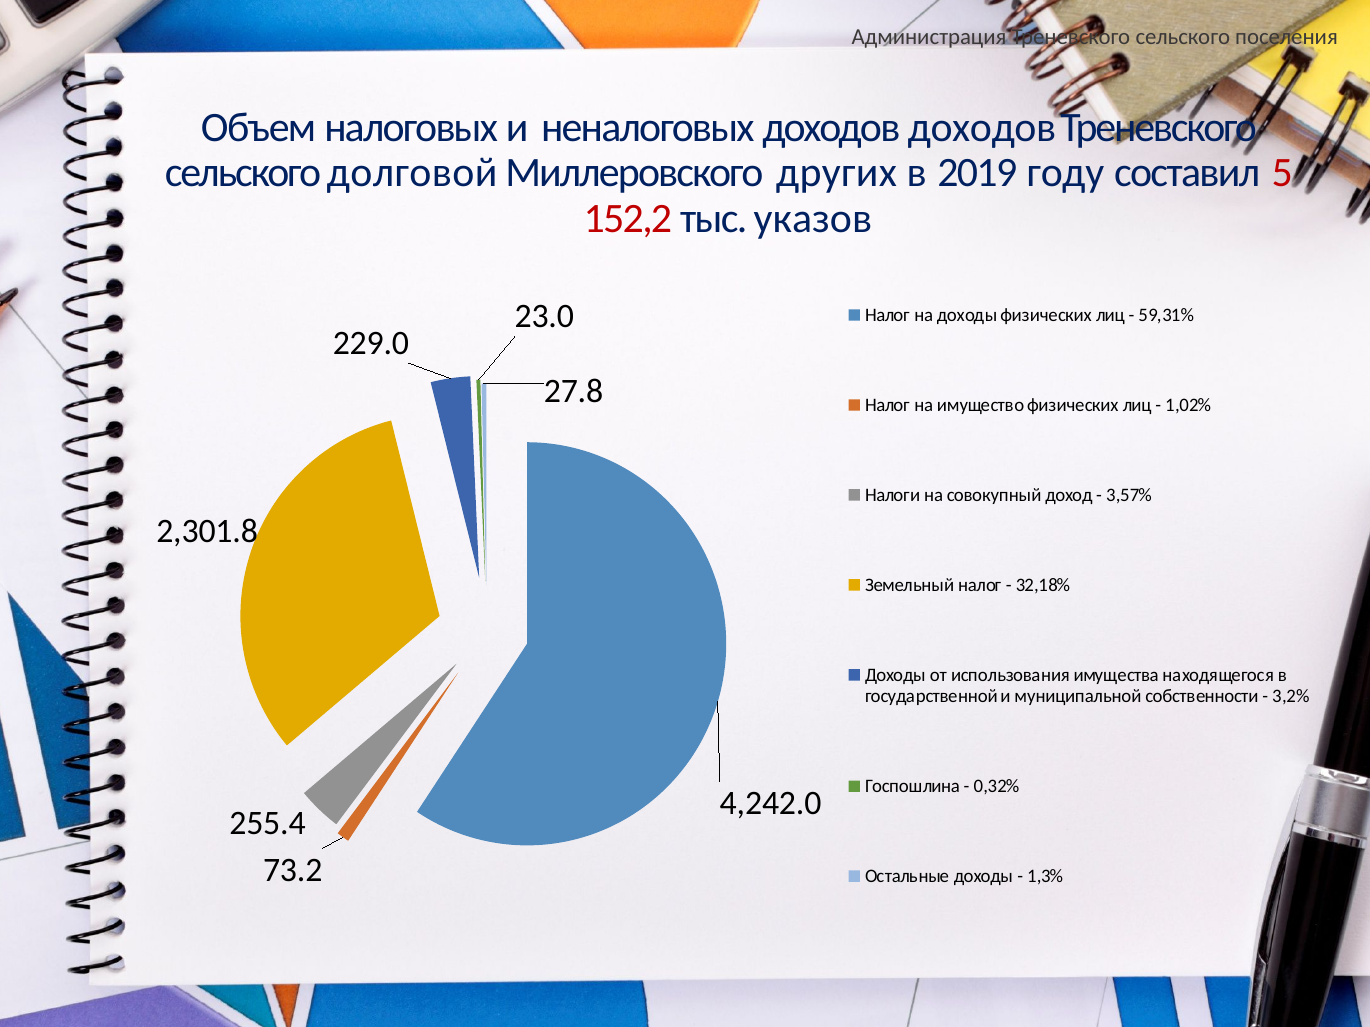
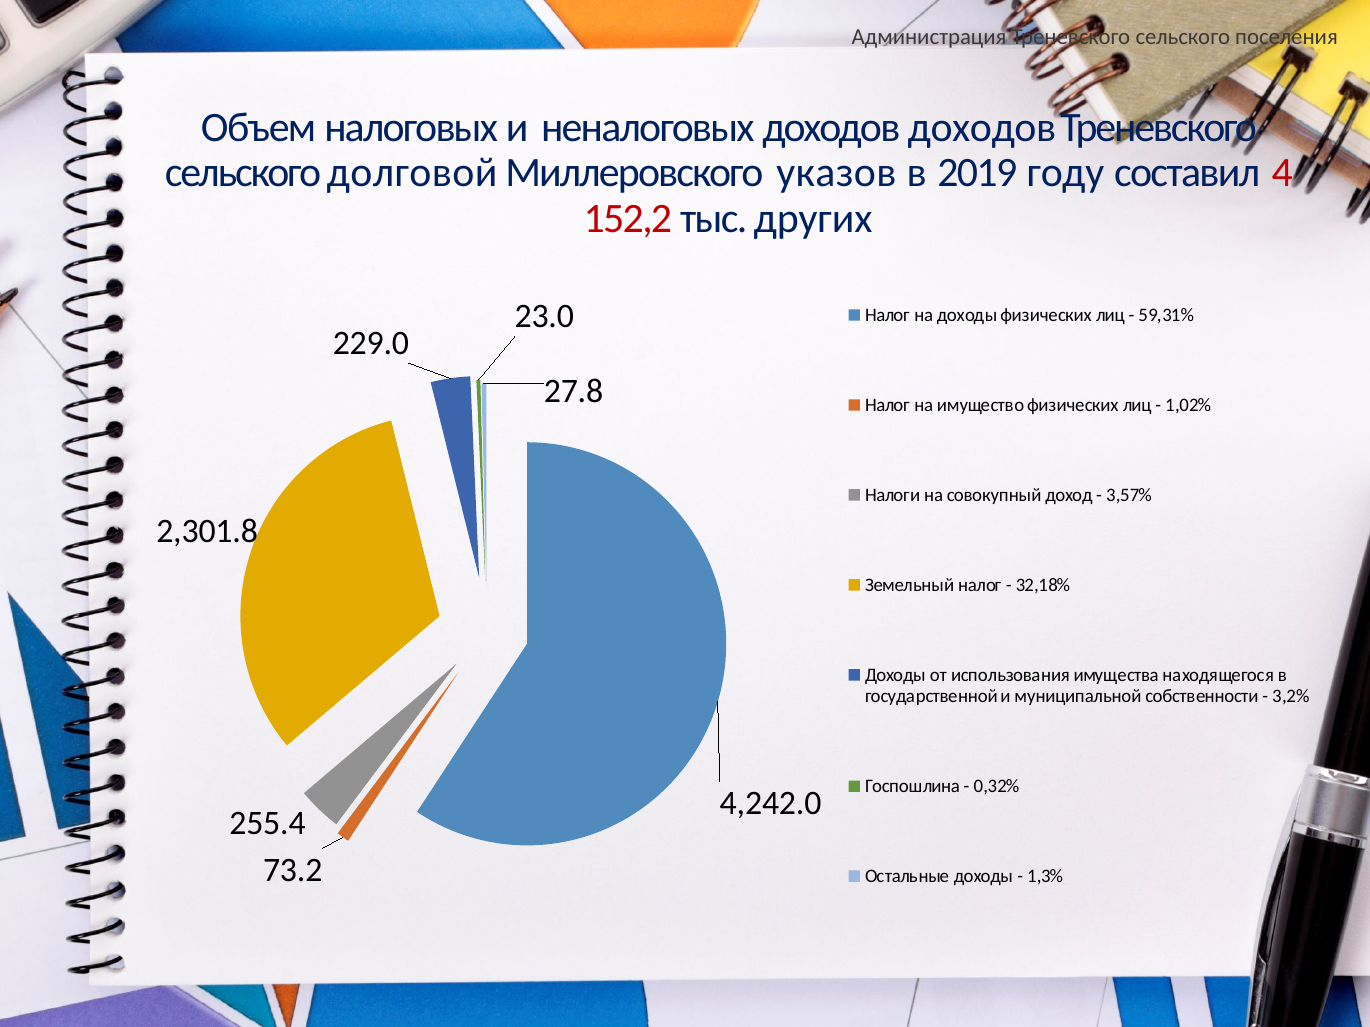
других: других -> указов
5: 5 -> 4
указов: указов -> других
